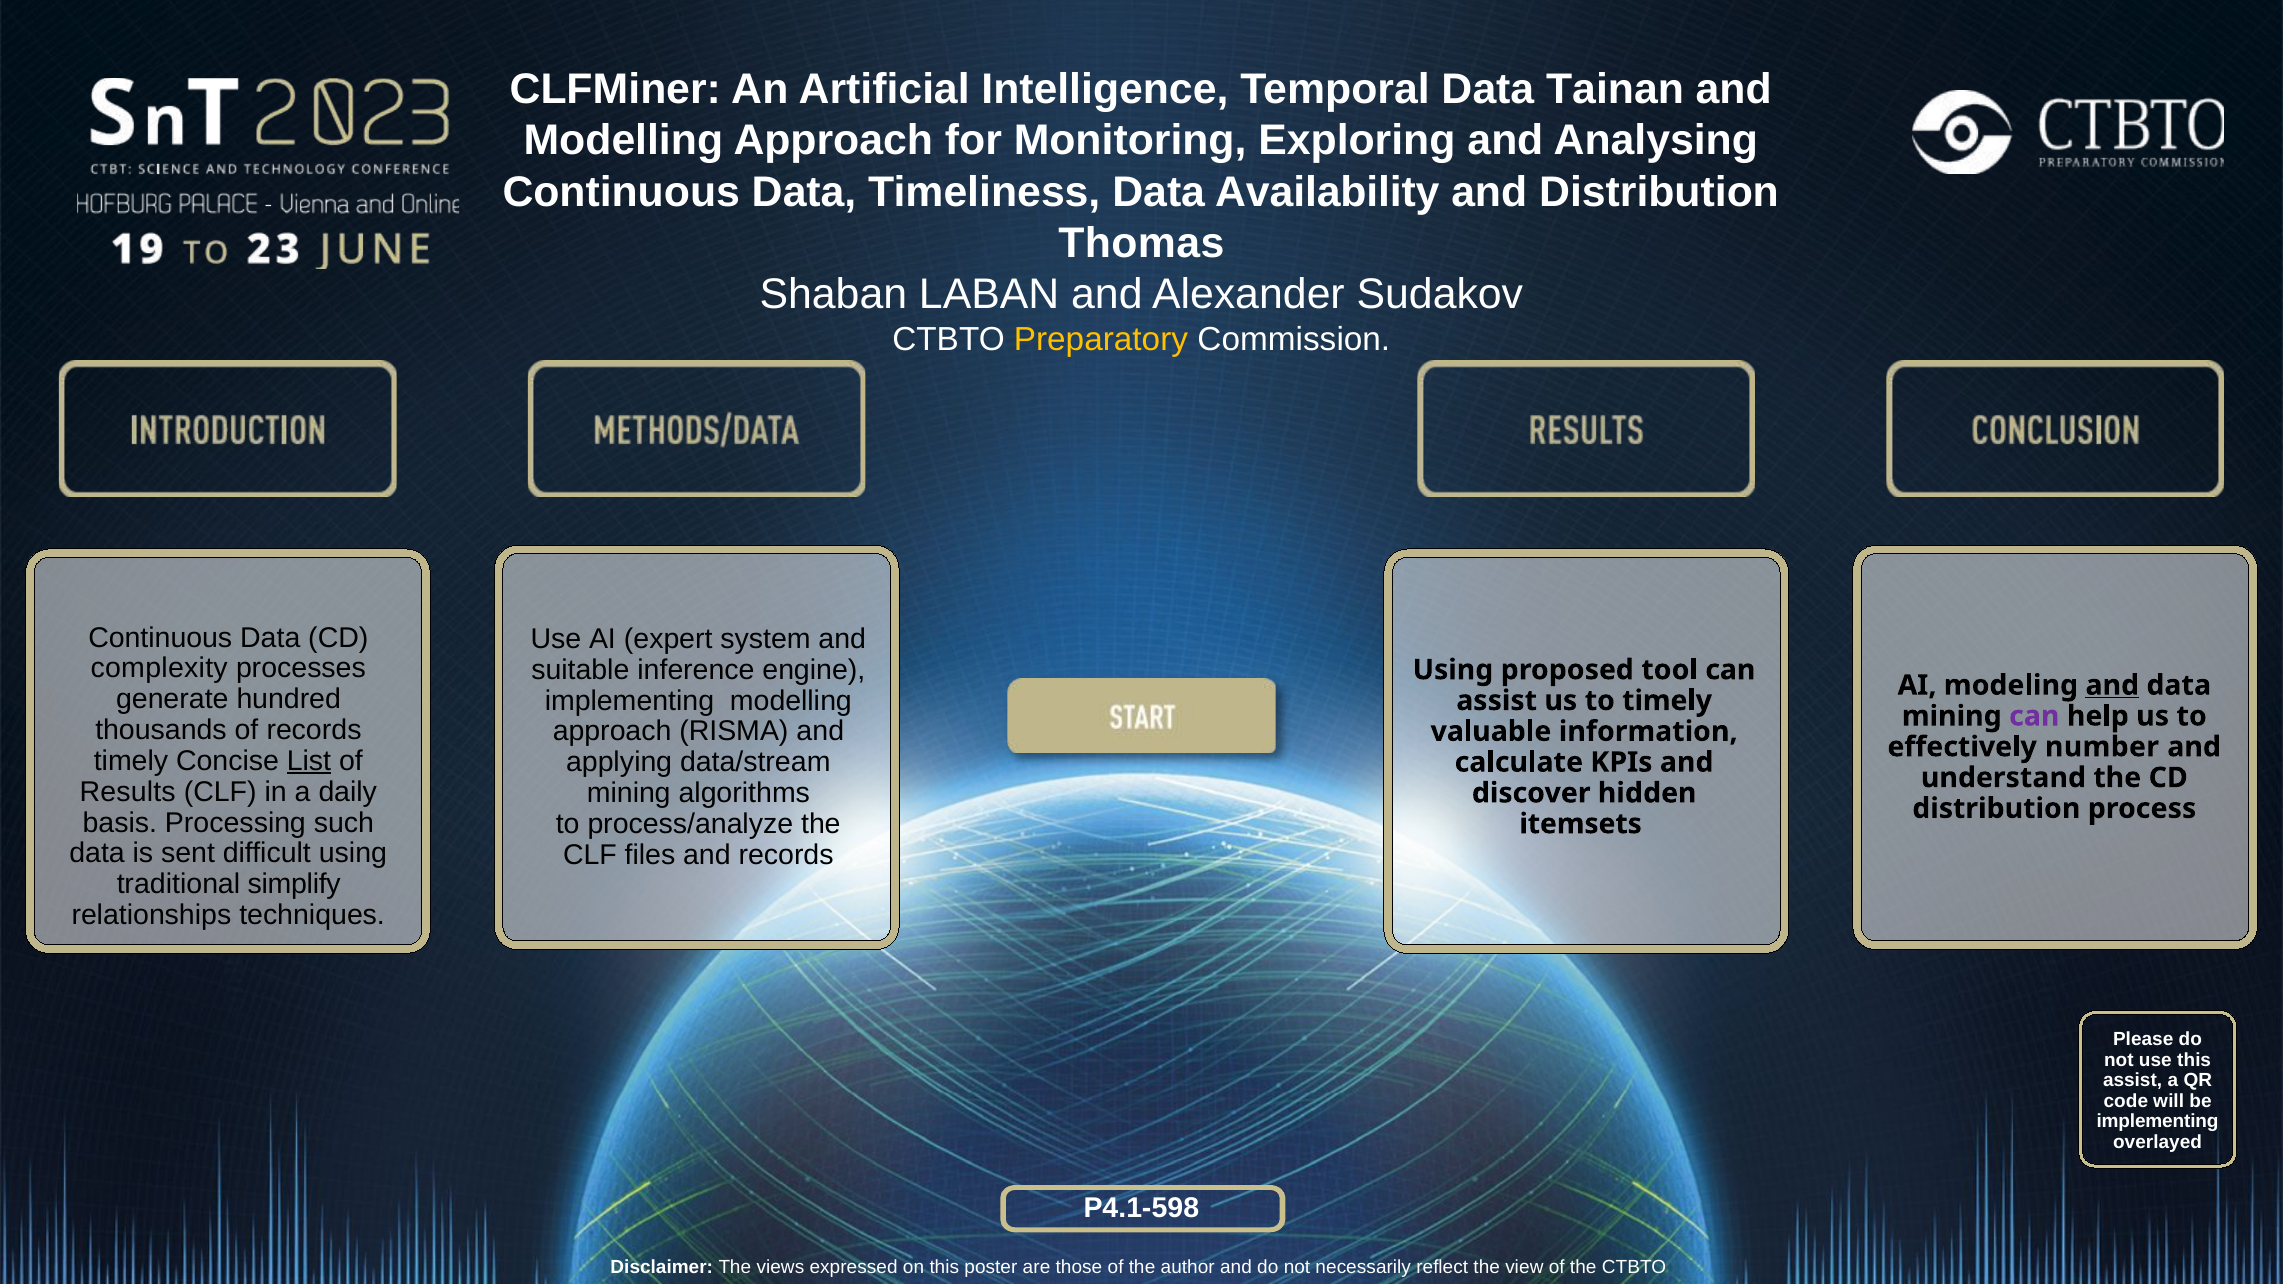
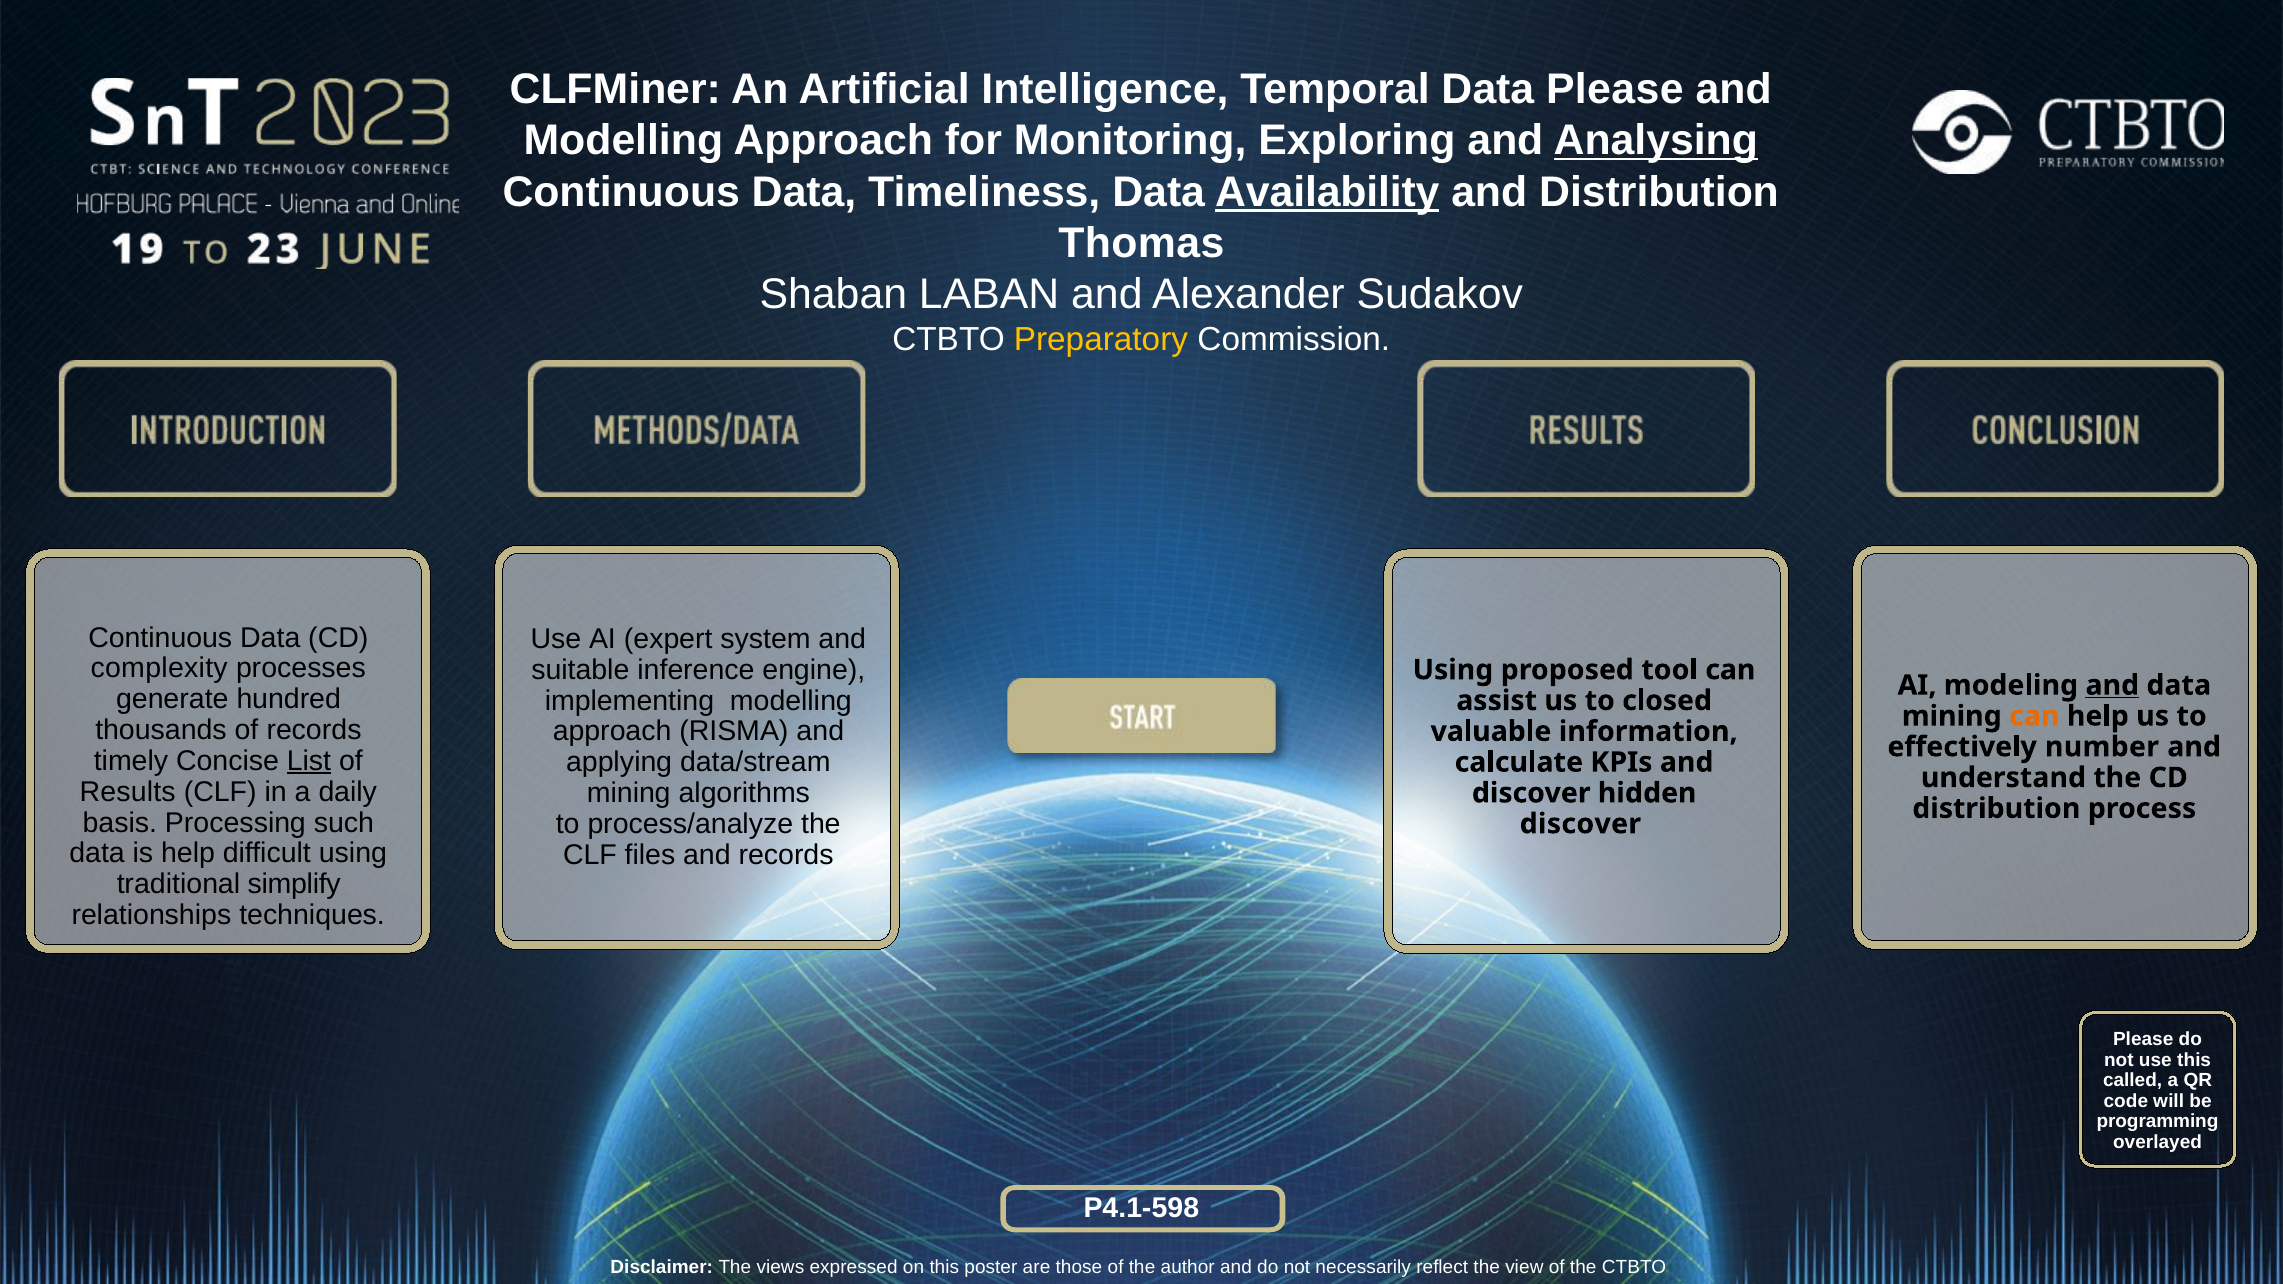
Data Tainan: Tainan -> Please
Analysing underline: none -> present
Availability underline: none -> present
to timely: timely -> closed
can at (2034, 716) colour: purple -> orange
itemsets at (1581, 824): itemsets -> discover
is sent: sent -> help
assist at (2133, 1081): assist -> called
implementing at (2158, 1122): implementing -> programming
